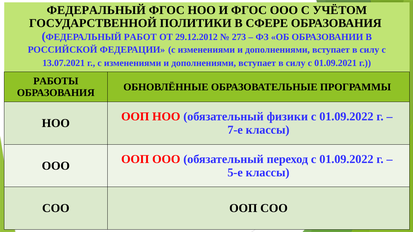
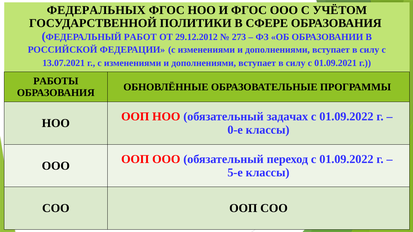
ФЕДЕРАЛЬНЫЙ at (96, 10): ФЕДЕРАЛЬНЫЙ -> ФЕДЕРАЛЬНЫХ
физики: физики -> задачах
7-е: 7-е -> 0-е
